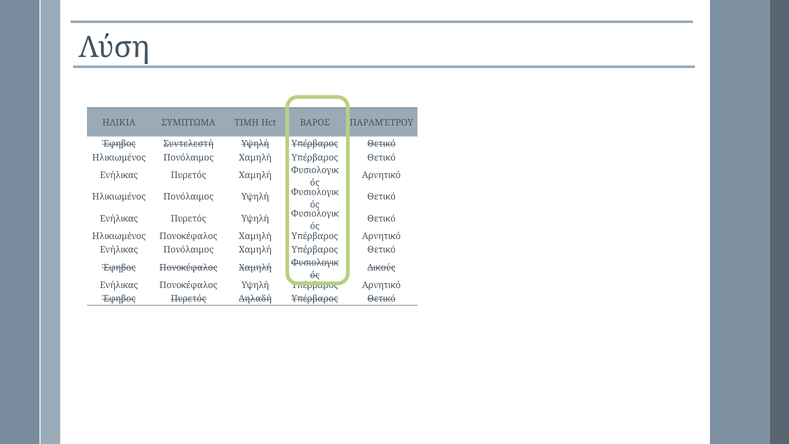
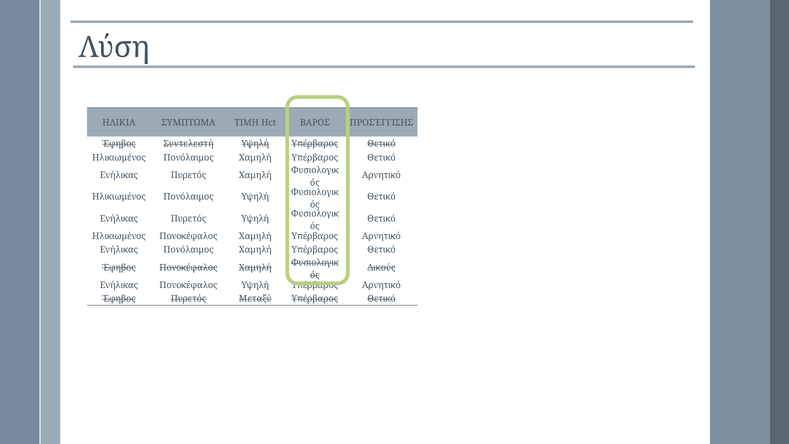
ΠΑΡΑΜΈΤΡΟΥ: ΠΑΡΑΜΈΤΡΟΥ -> ΠΡΟΣΈΓΓΙΣΗΣ
Δηλαδή: Δηλαδή -> Μεταξύ
